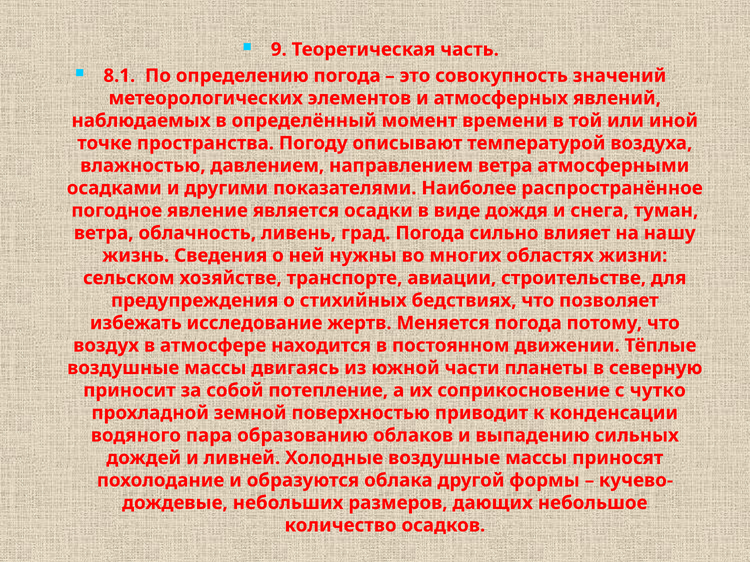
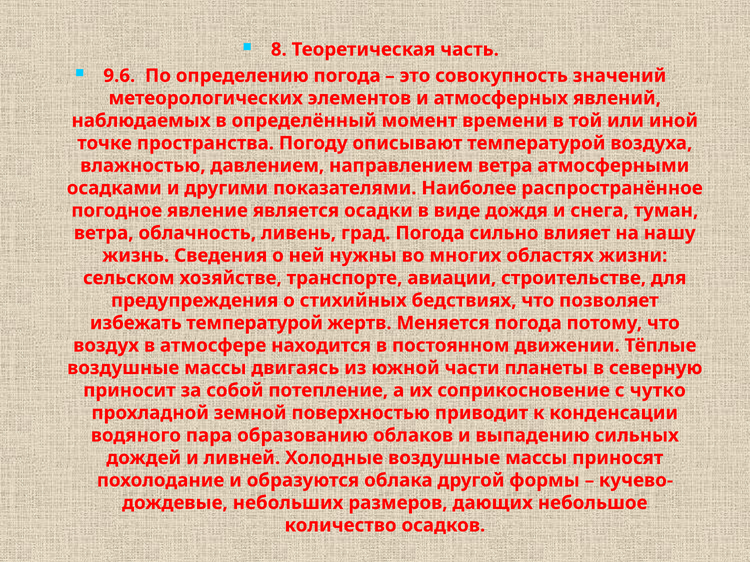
9: 9 -> 8
8.1: 8.1 -> 9.6
избежать исследование: исследование -> температурой
